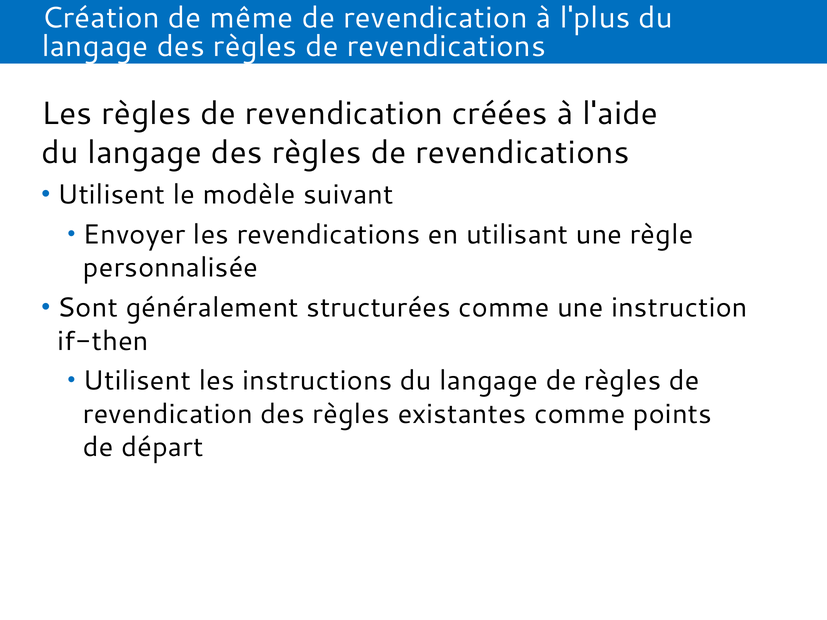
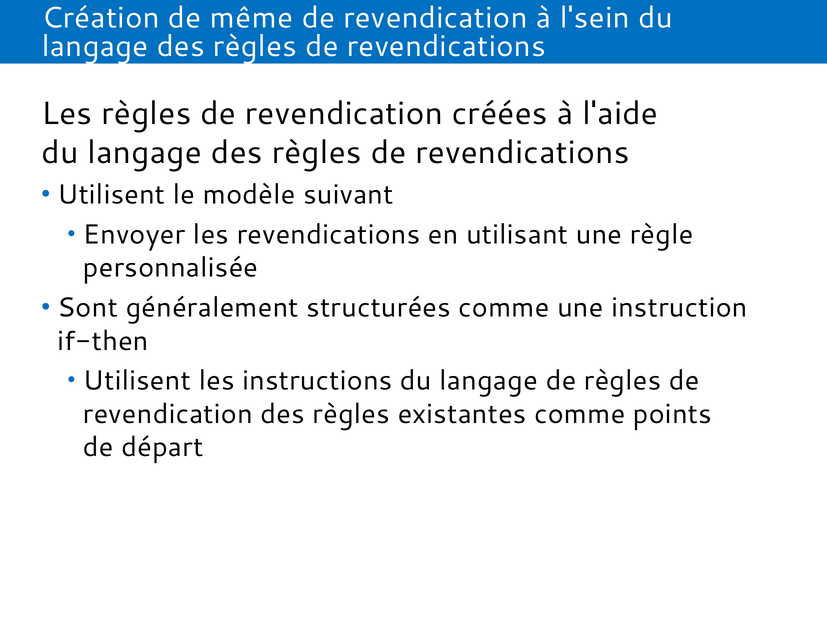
l'plus: l'plus -> l'sein
